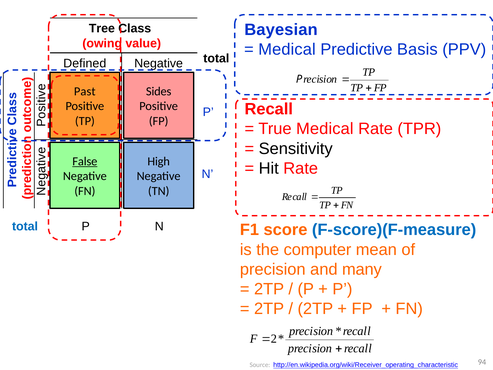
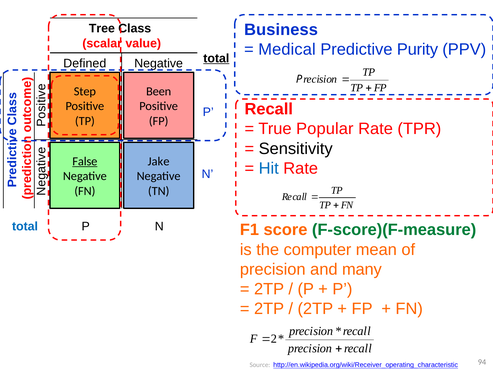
Bayesian: Bayesian -> Business
owing: owing -> scalar
Basis: Basis -> Purity
total at (216, 58) underline: none -> present
Past: Past -> Step
Sides: Sides -> Been
True Medical: Medical -> Popular
High: High -> Jake
Hit colour: black -> blue
F-score)(F-measure colour: blue -> green
